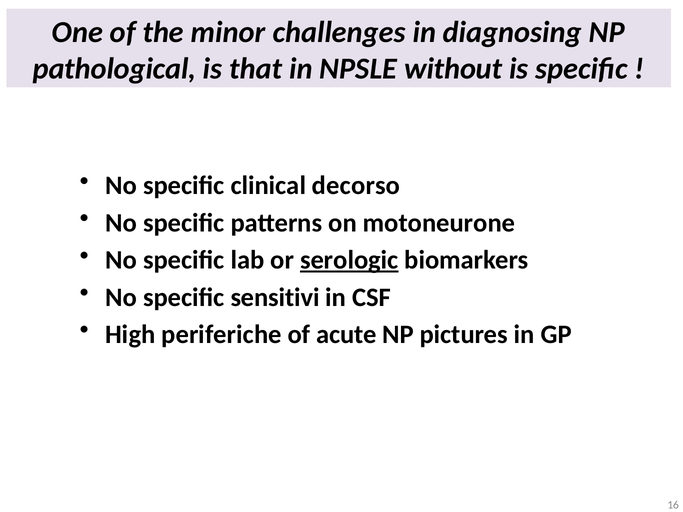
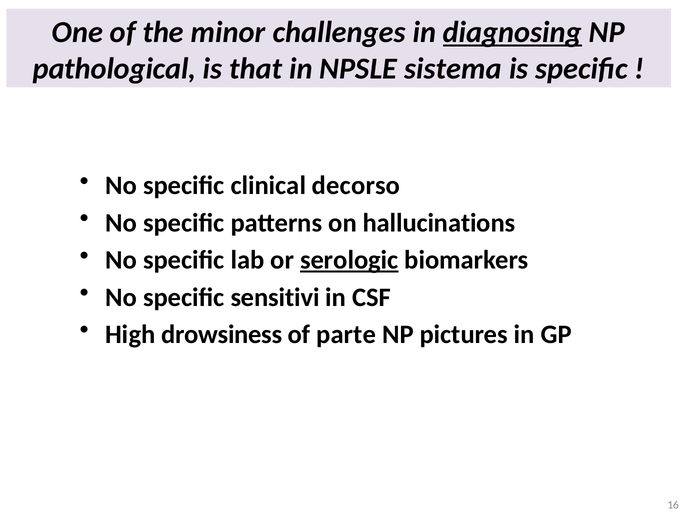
diagnosing underline: none -> present
without: without -> sistema
motoneurone: motoneurone -> hallucinations
periferiche: periferiche -> drowsiness
acute: acute -> parte
